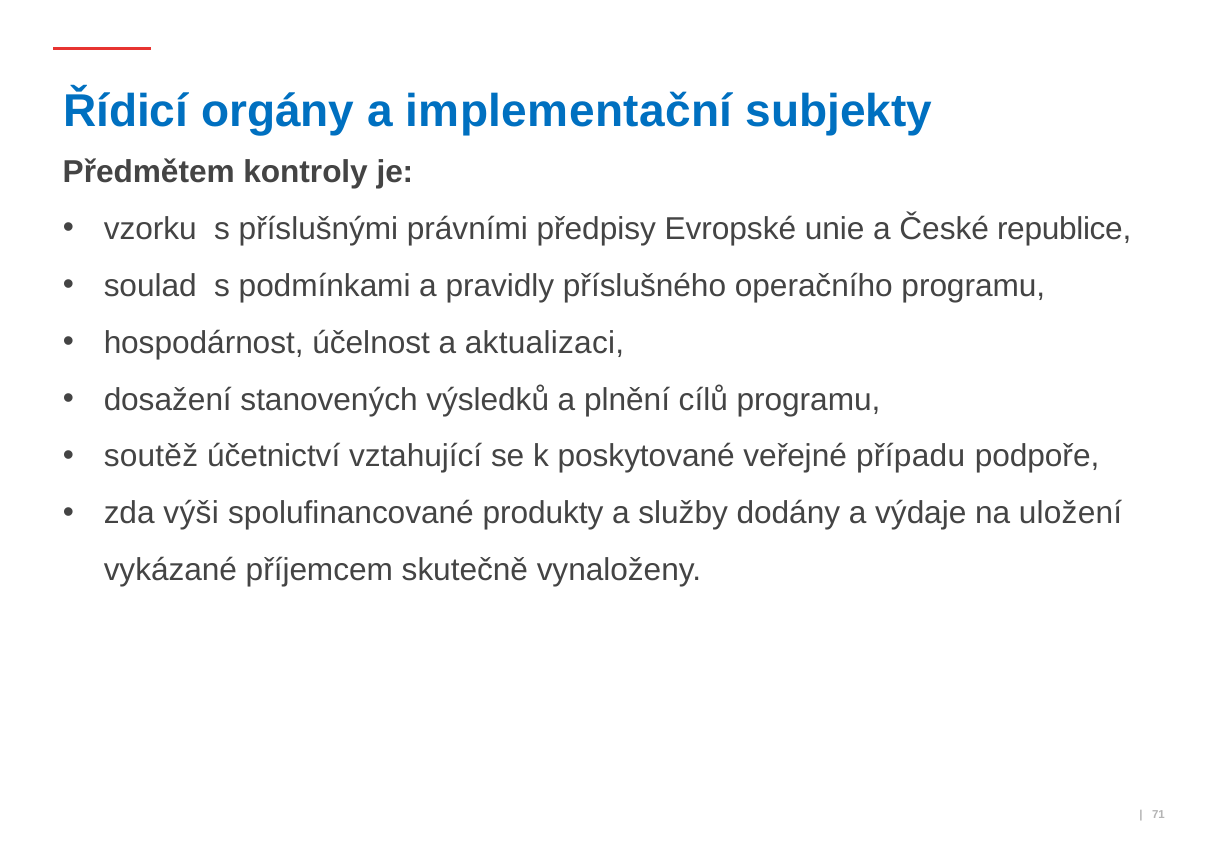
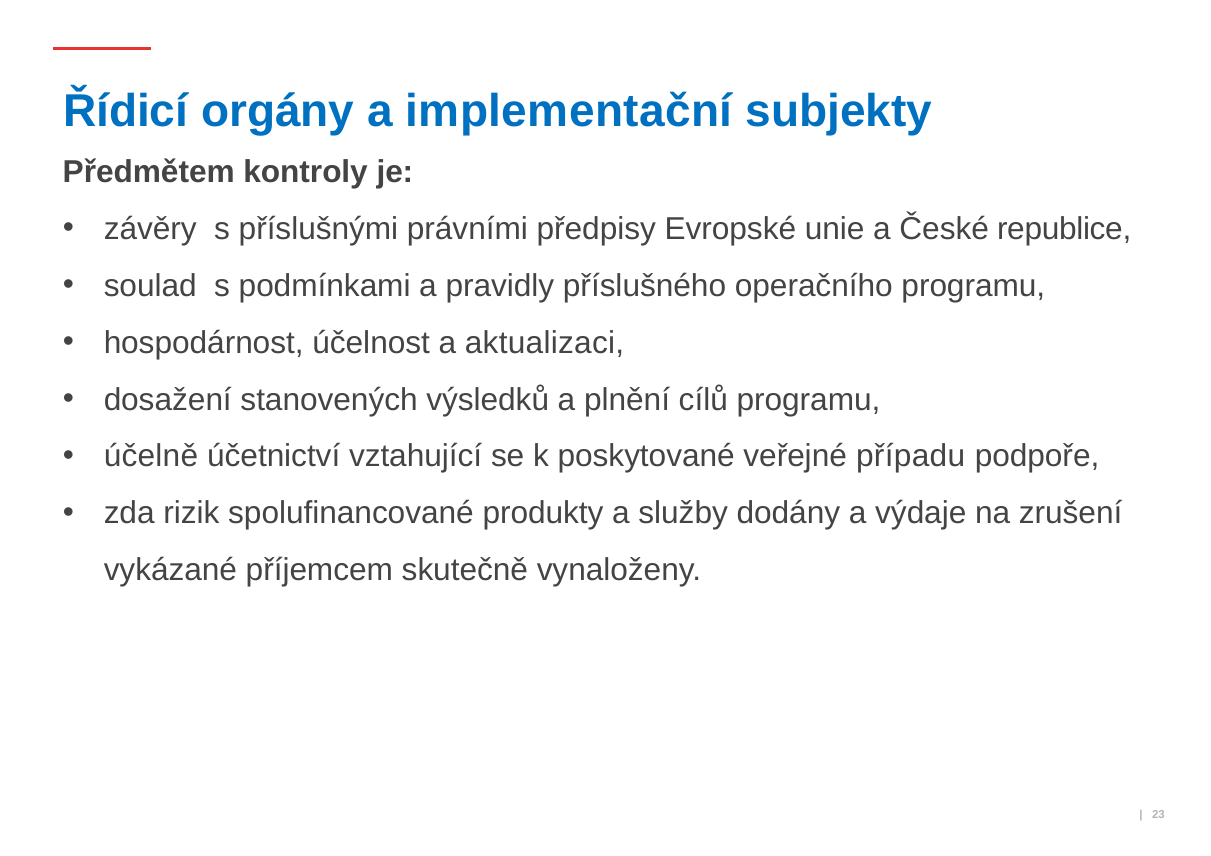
vzorku: vzorku -> závěry
soutěž: soutěž -> účelně
výši: výši -> rizik
uložení: uložení -> zrušení
71: 71 -> 23
